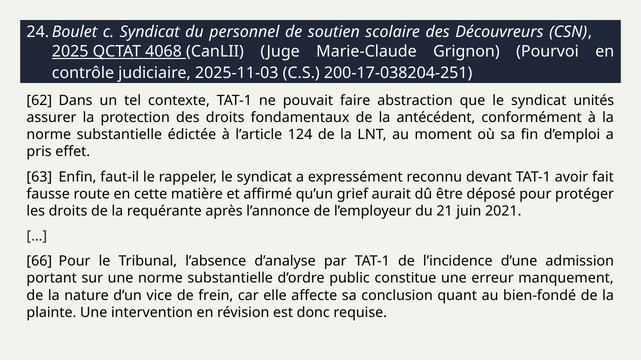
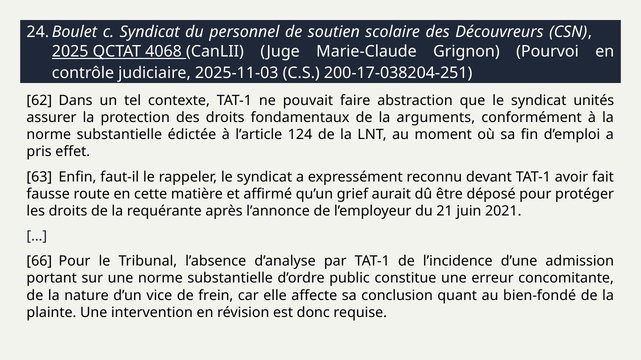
antécédent: antécédent -> arguments
manquement: manquement -> concomitante
